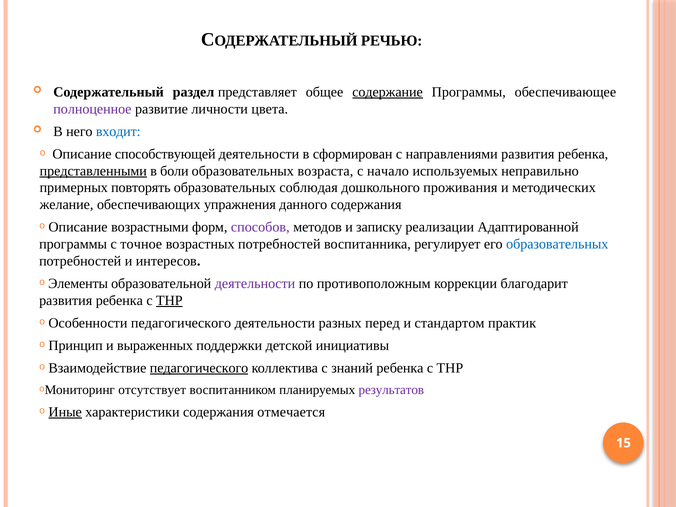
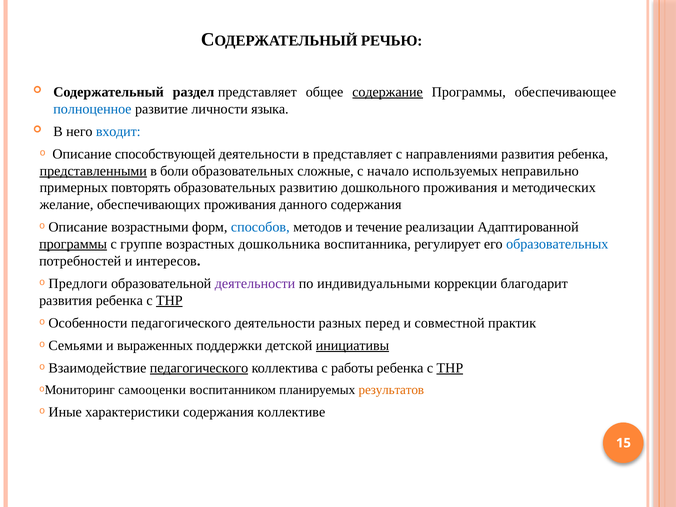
полноценное colour: purple -> blue
цвета: цвета -> языка
в сформирован: сформирован -> представляет
возраста: возраста -> сложные
соблюдая: соблюдая -> развитию
обеспечивающих упражнения: упражнения -> проживания
способов colour: purple -> blue
записку: записку -> течение
программы at (73, 244) underline: none -> present
точное: точное -> группе
возрастных потребностей: потребностей -> дошкольника
Элементы: Элементы -> Предлоги
противоположным: противоположным -> индивидуальными
стандартом: стандартом -> совместной
Принцип: Принцип -> Семьями
инициативы underline: none -> present
знаний: знаний -> работы
ТНР at (450, 368) underline: none -> present
отсутствует: отсутствует -> самооценки
результатов colour: purple -> orange
Иные underline: present -> none
отмечается: отмечается -> коллективе
